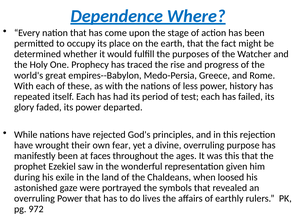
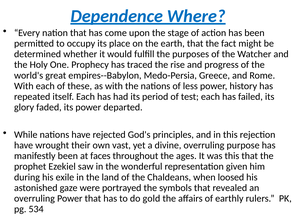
fear: fear -> vast
lives: lives -> gold
972: 972 -> 534
